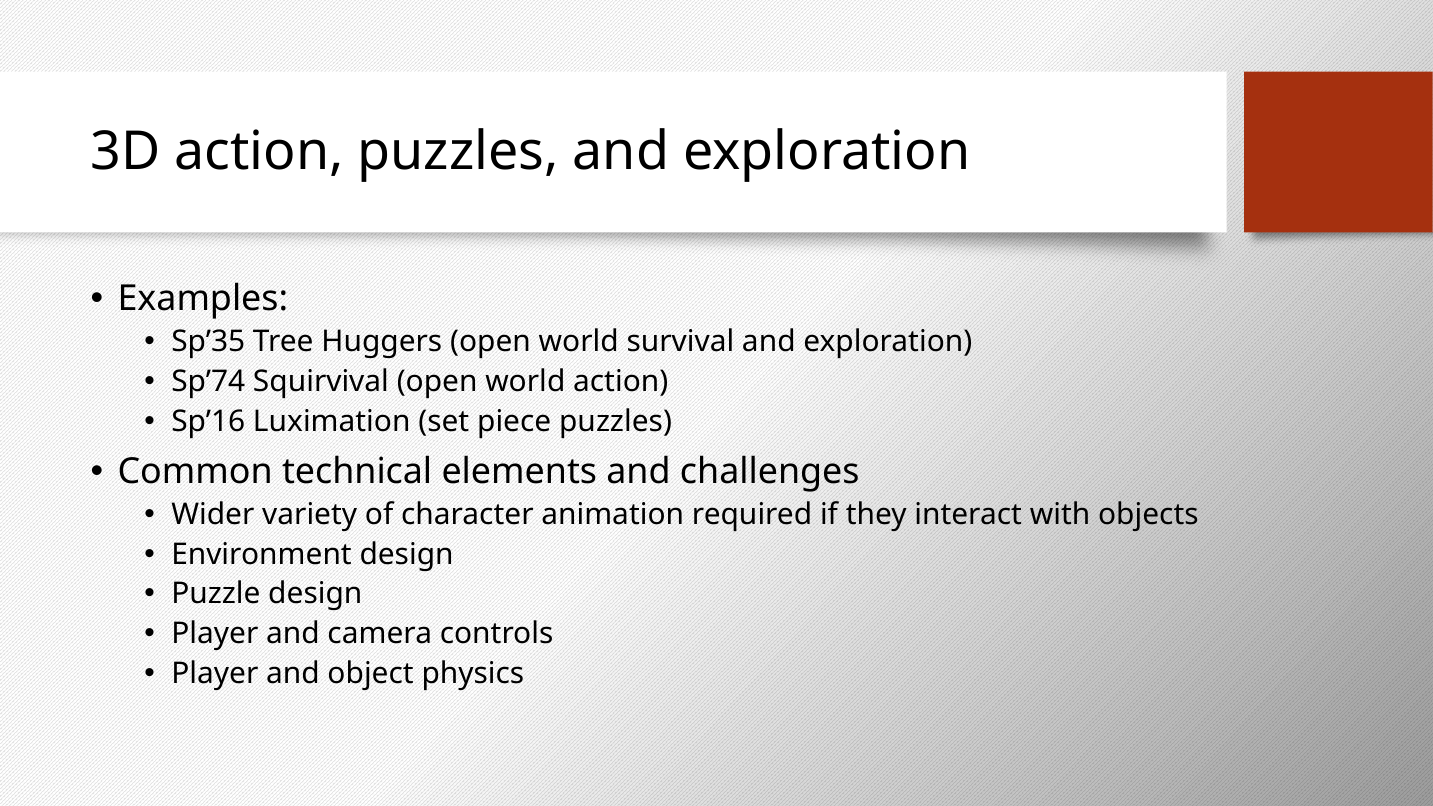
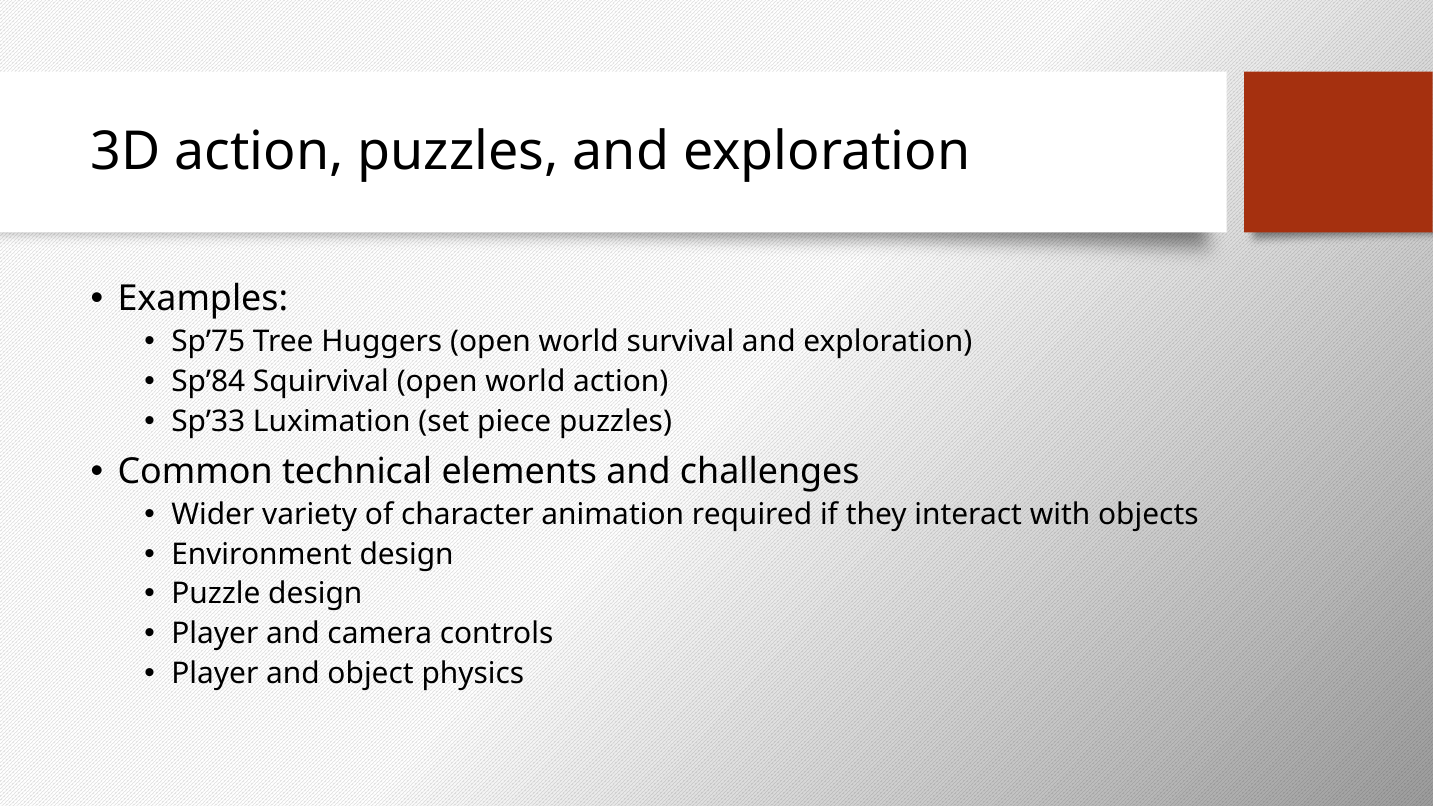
Sp’35: Sp’35 -> Sp’75
Sp’74: Sp’74 -> Sp’84
Sp’16: Sp’16 -> Sp’33
